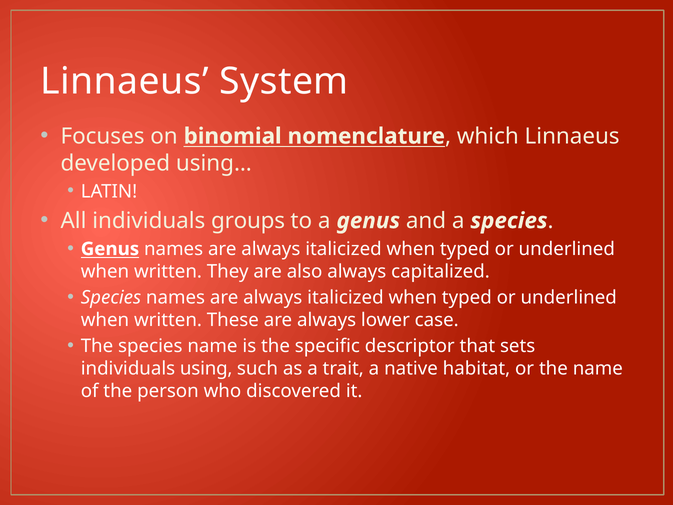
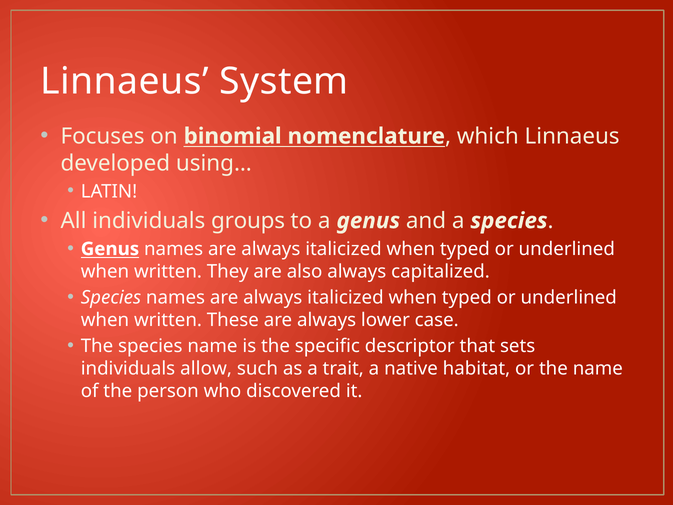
using: using -> allow
